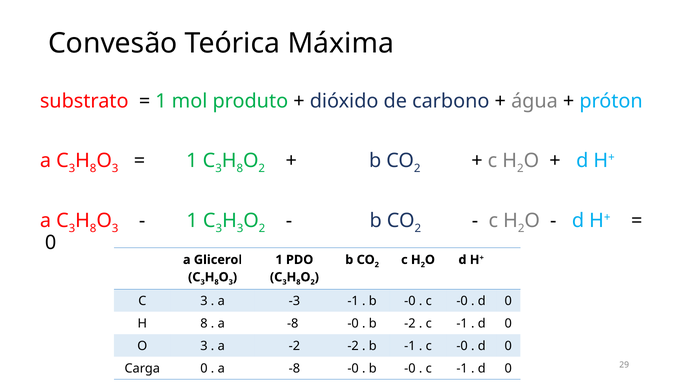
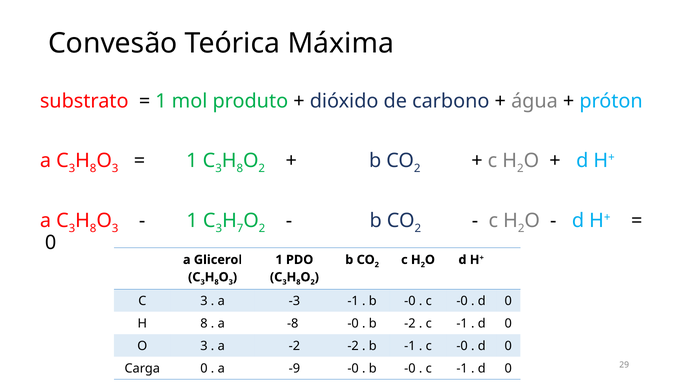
H 3: 3 -> 7
-8 at (294, 369): -8 -> -9
